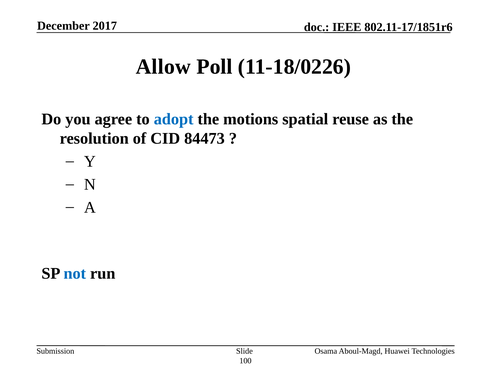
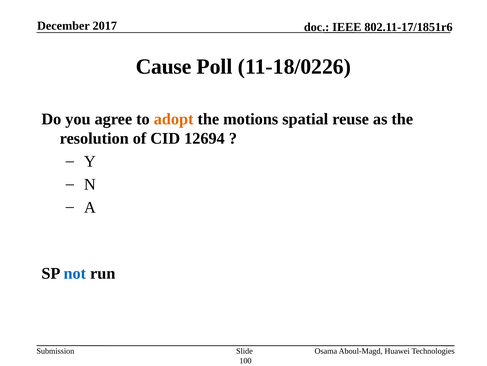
Allow: Allow -> Cause
adopt colour: blue -> orange
84473: 84473 -> 12694
